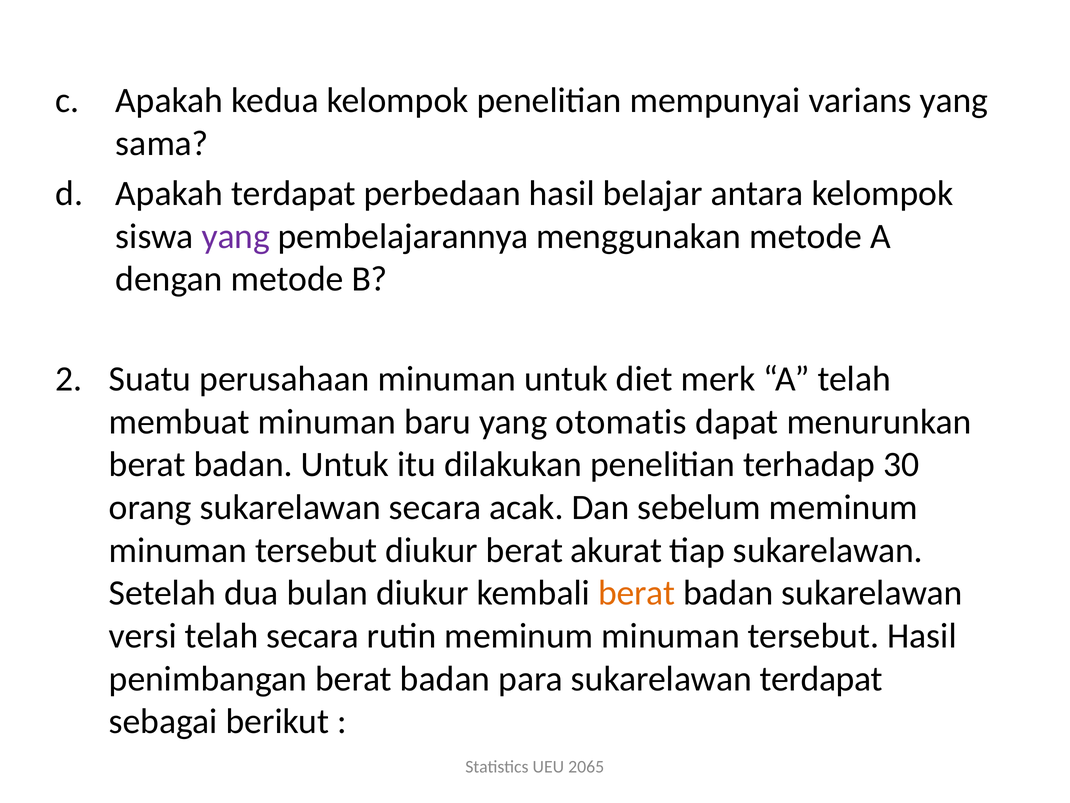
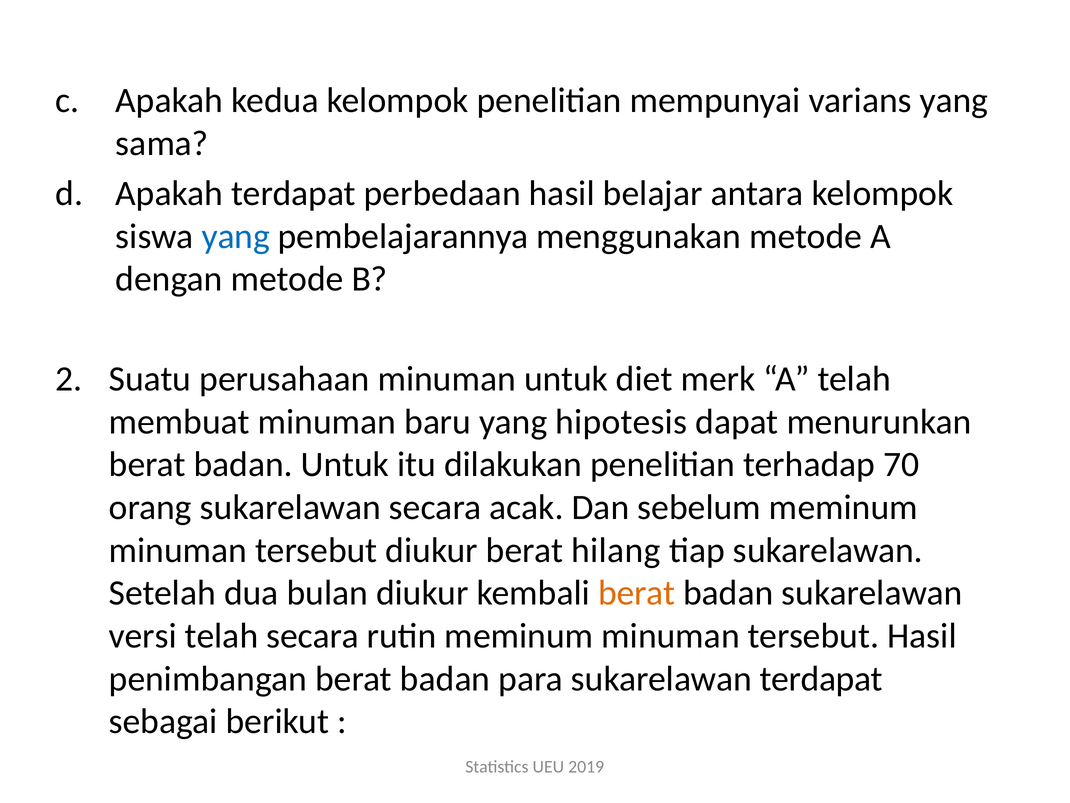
yang at (236, 236) colour: purple -> blue
otomatis: otomatis -> hipotesis
30: 30 -> 70
akurat: akurat -> hilang
2065: 2065 -> 2019
